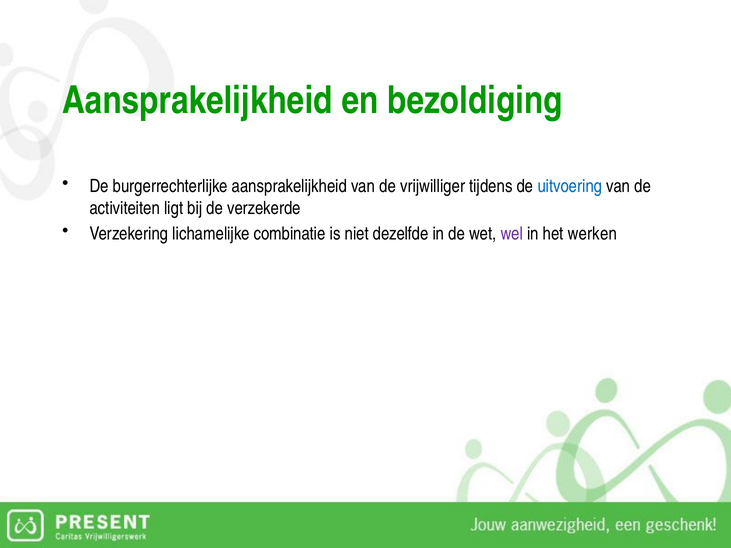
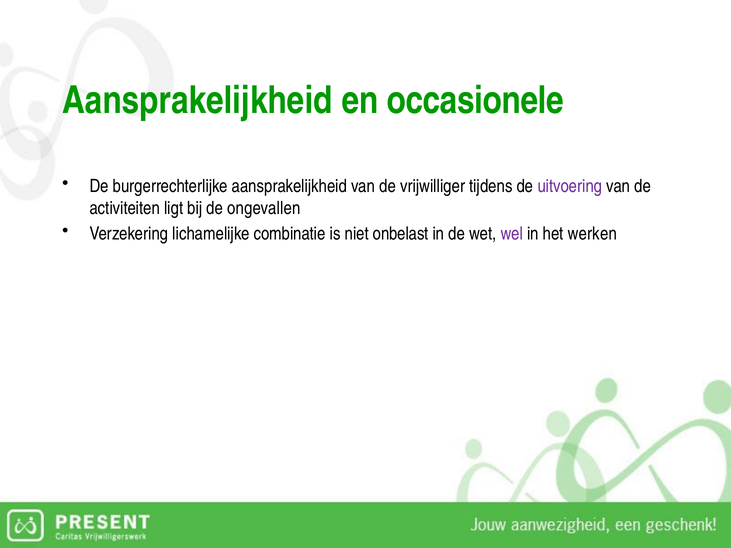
bezoldiging: bezoldiging -> occasionele
uitvoering colour: blue -> purple
verzekerde: verzekerde -> ongevallen
dezelfde: dezelfde -> onbelast
